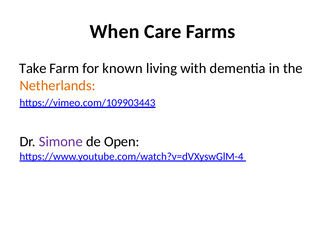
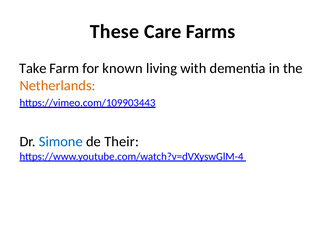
When: When -> These
Simone colour: purple -> blue
Open: Open -> Their
